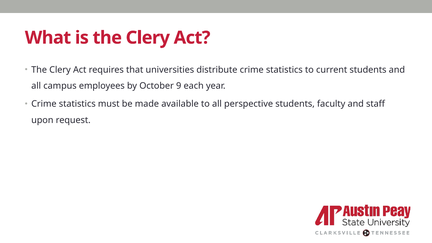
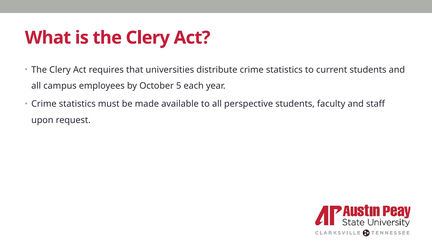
9: 9 -> 5
